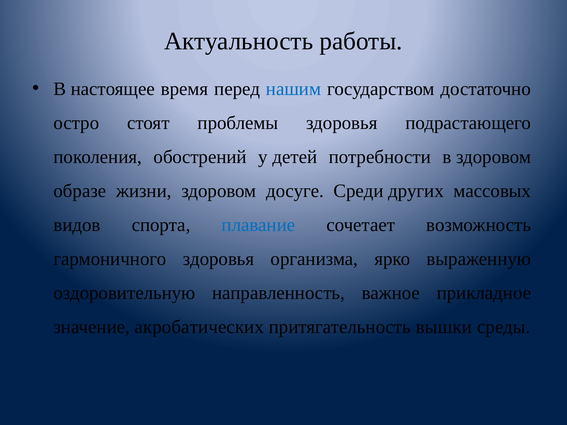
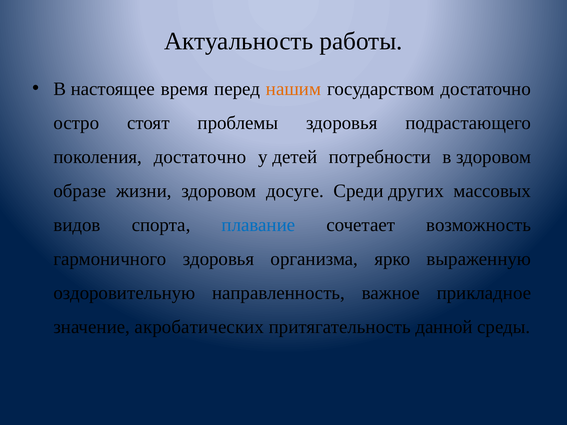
нашим colour: blue -> orange
поколения обострений: обострений -> достаточно
вышки: вышки -> данной
